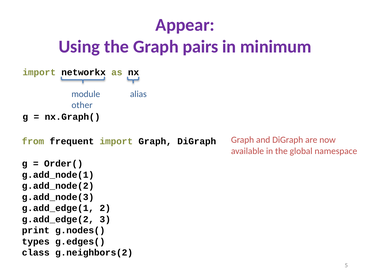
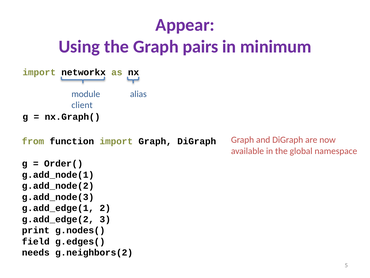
other: other -> client
frequent: frequent -> function
types: types -> field
class: class -> needs
